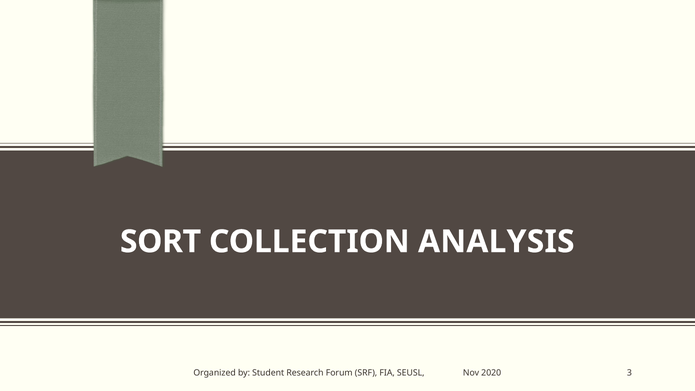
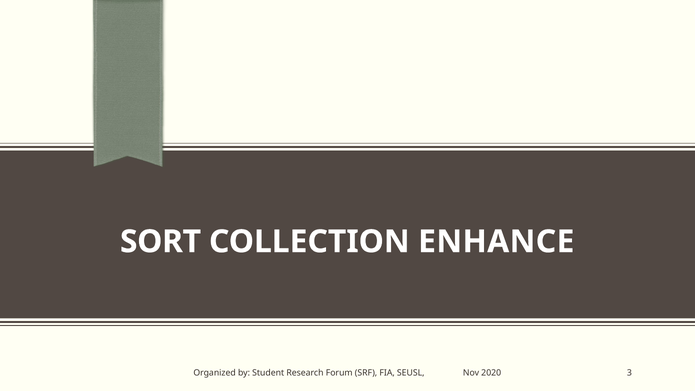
ANALYSIS: ANALYSIS -> ENHANCE
